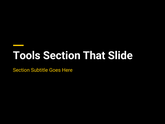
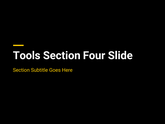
That: That -> Four
